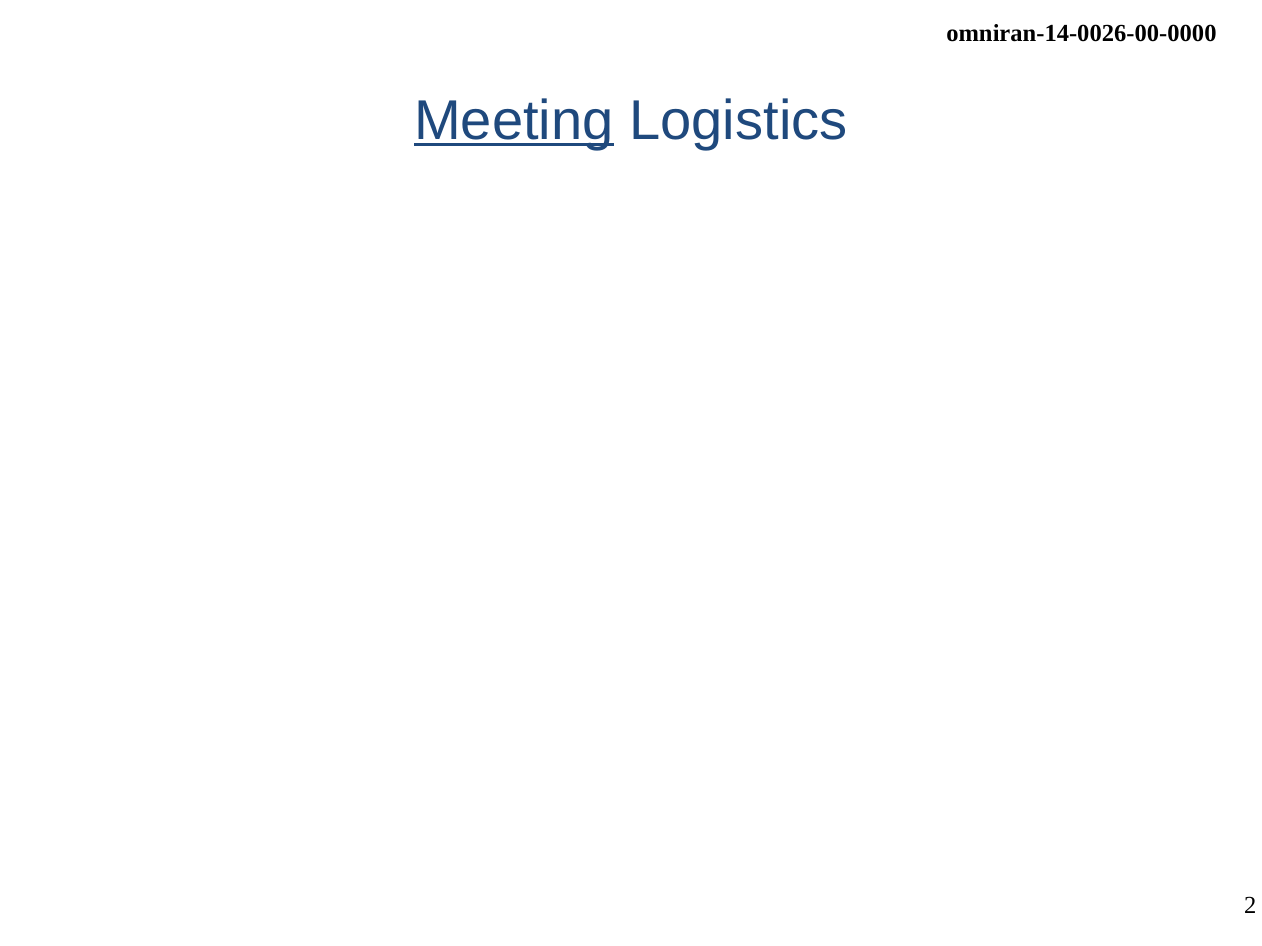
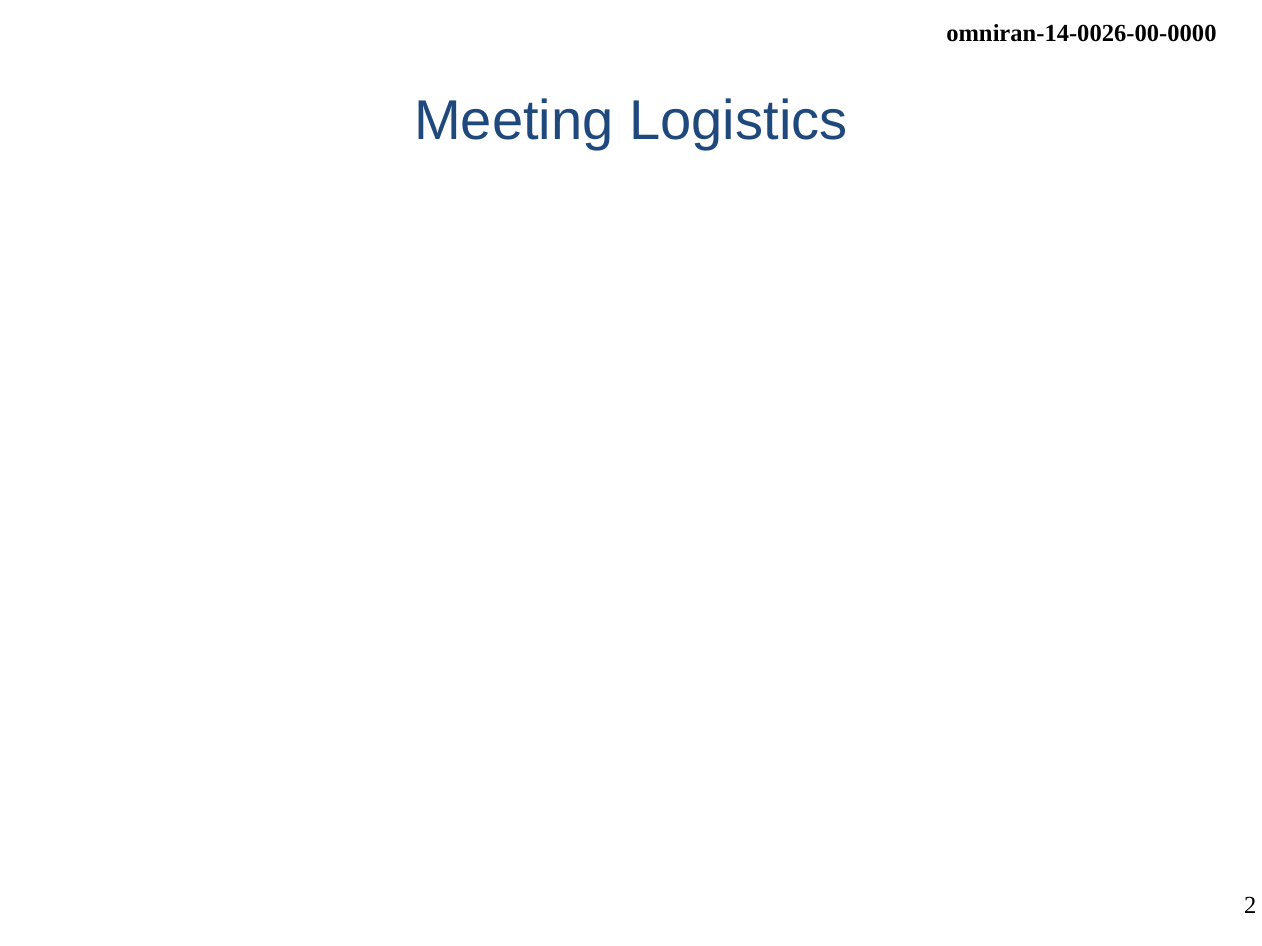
Meeting at (514, 121) underline: present -> none
